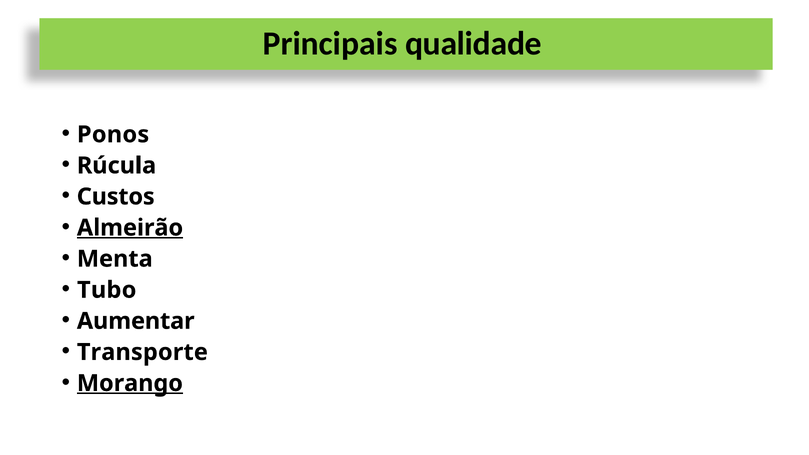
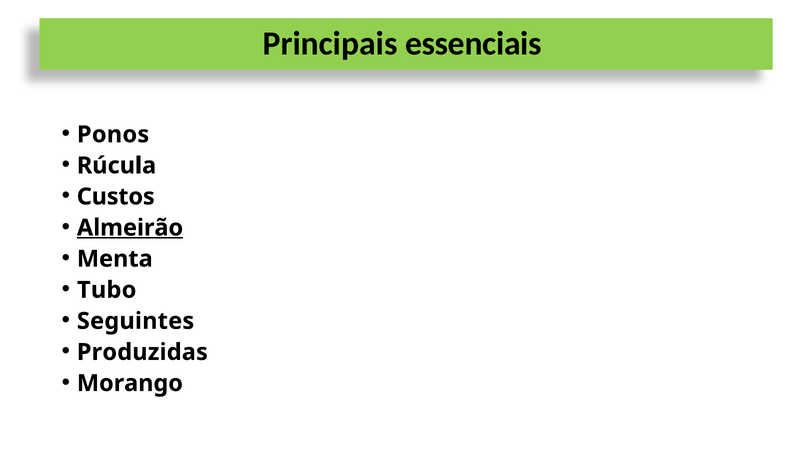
qualidade: qualidade -> essenciais
Aumentar: Aumentar -> Seguintes
Transporte: Transporte -> Produzidas
Morango underline: present -> none
